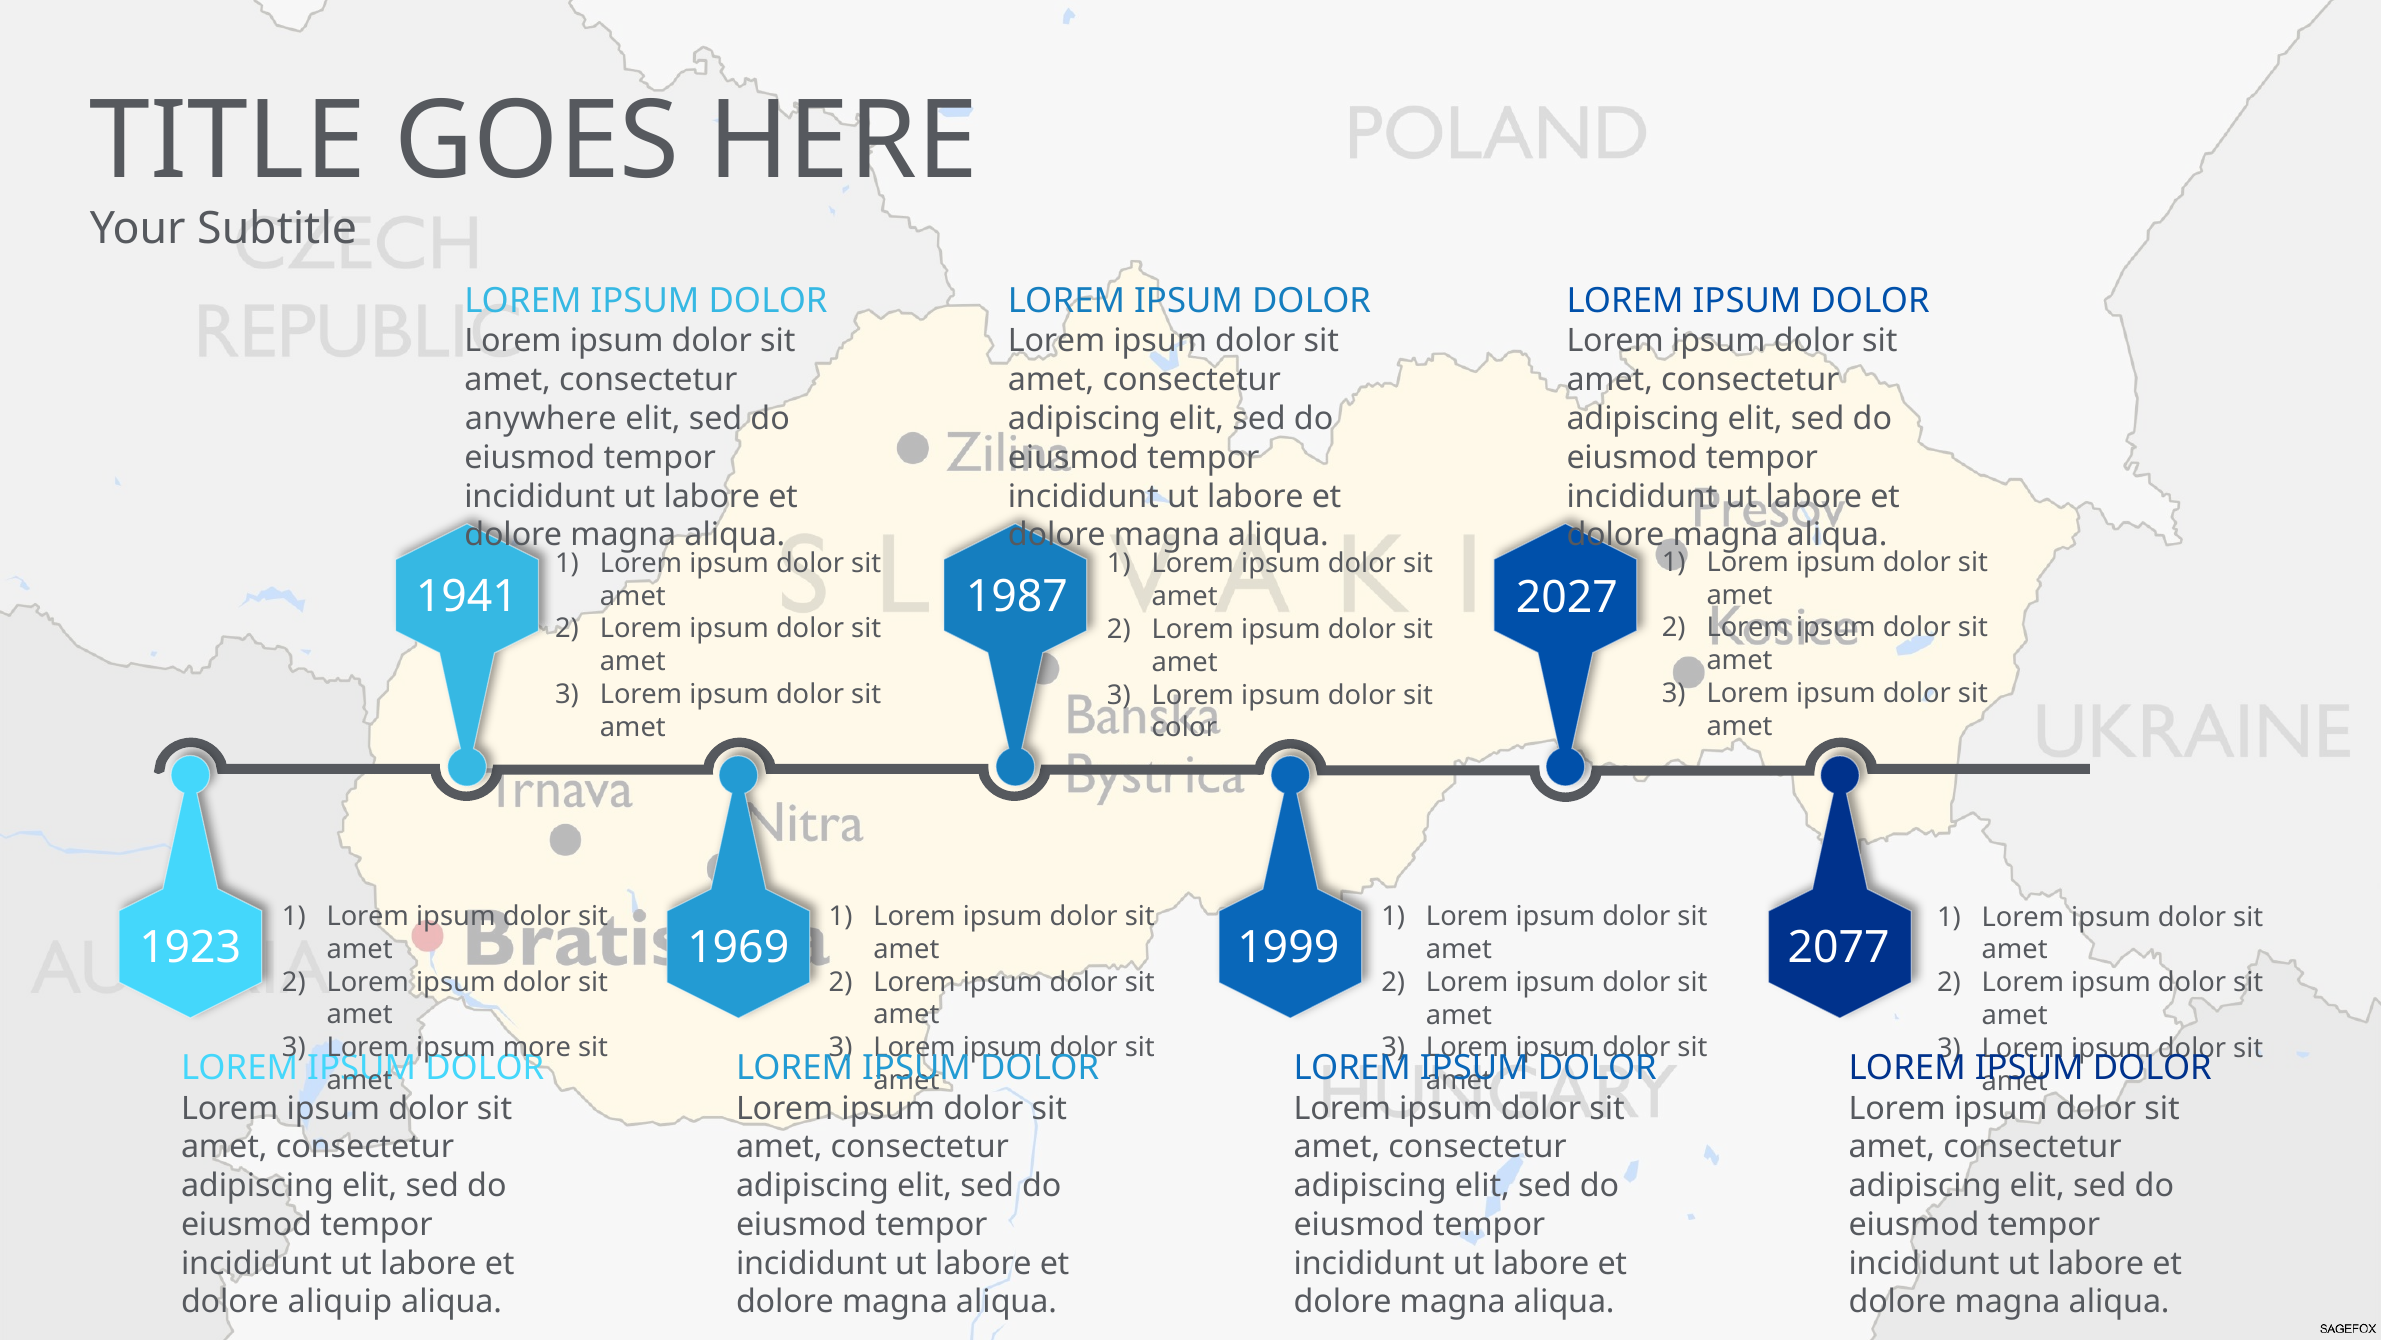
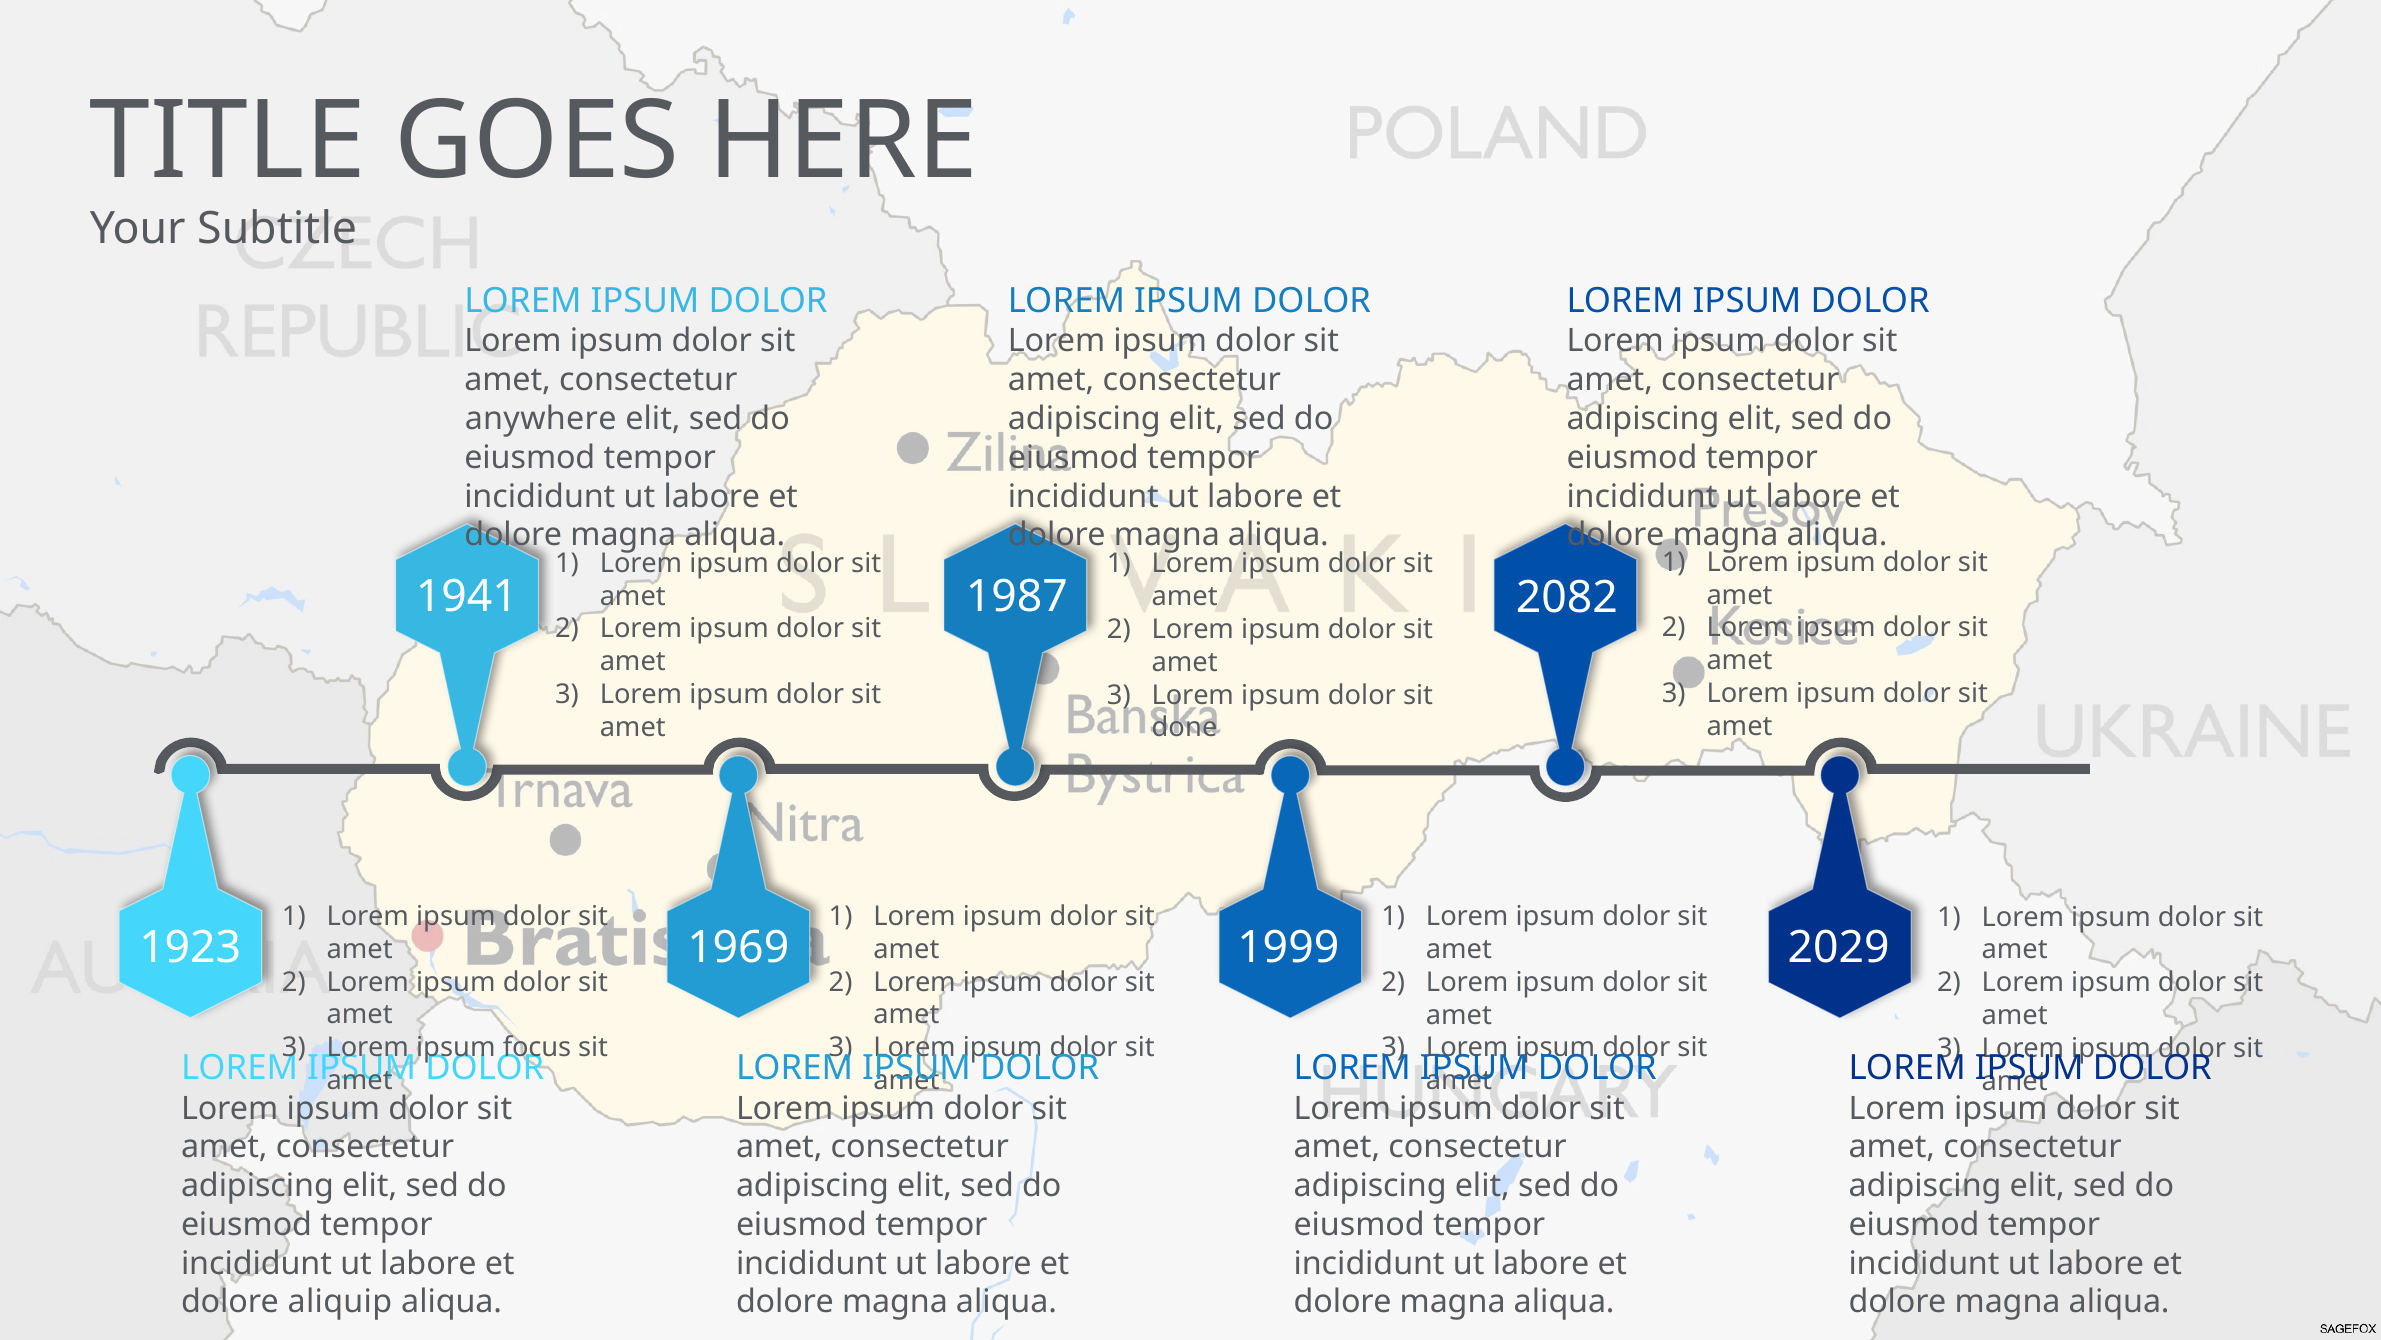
2027: 2027 -> 2082
color: color -> done
2077: 2077 -> 2029
more: more -> focus
